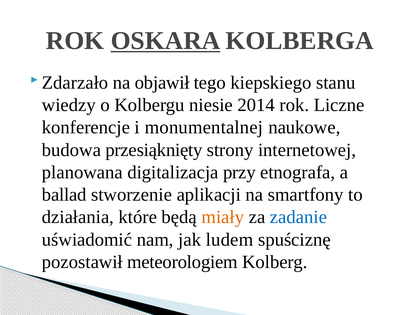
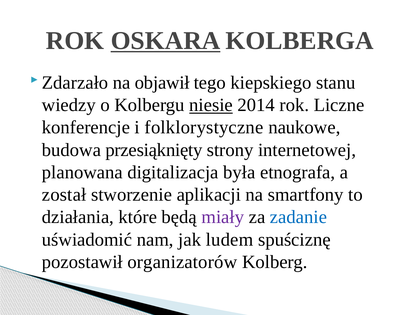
niesie underline: none -> present
monumentalnej: monumentalnej -> folklorystyczne
przy: przy -> była
ballad: ballad -> został
miały colour: orange -> purple
meteorologiem: meteorologiem -> organizatorów
